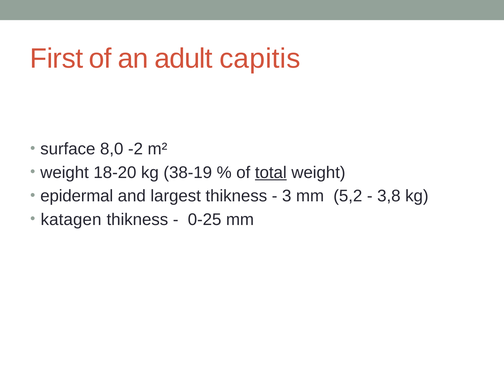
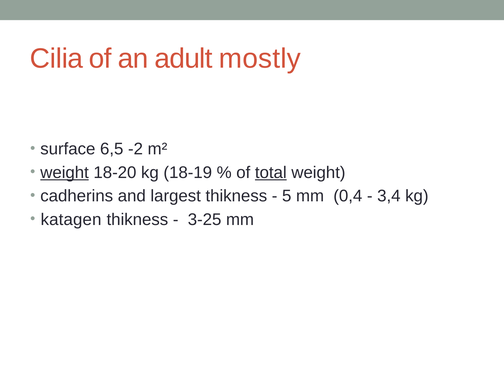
First: First -> Cilia
capitis: capitis -> mostly
8,0: 8,0 -> 6,5
weight at (65, 173) underline: none -> present
38-19: 38-19 -> 18-19
epidermal: epidermal -> cadherins
3: 3 -> 5
5,2: 5,2 -> 0,4
3,8: 3,8 -> 3,4
0-25: 0-25 -> 3-25
